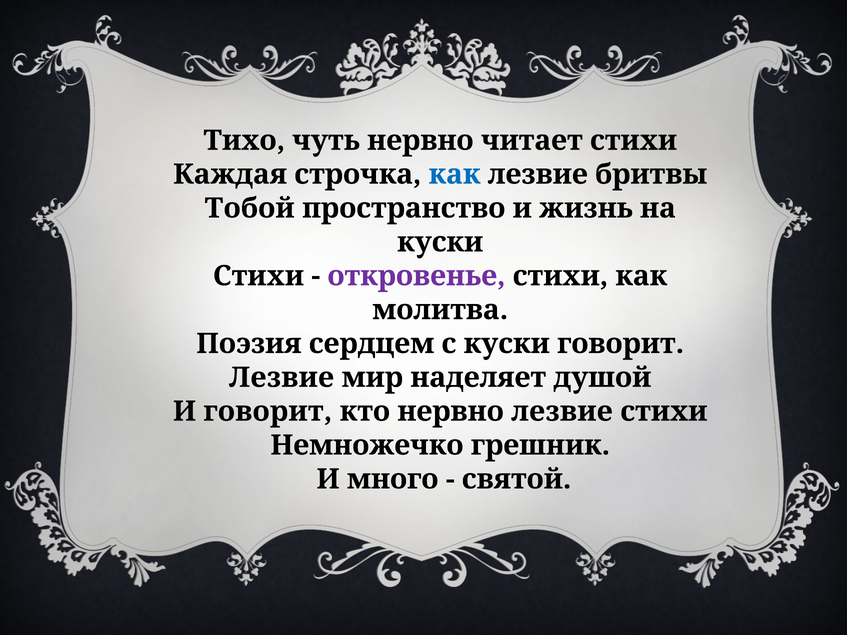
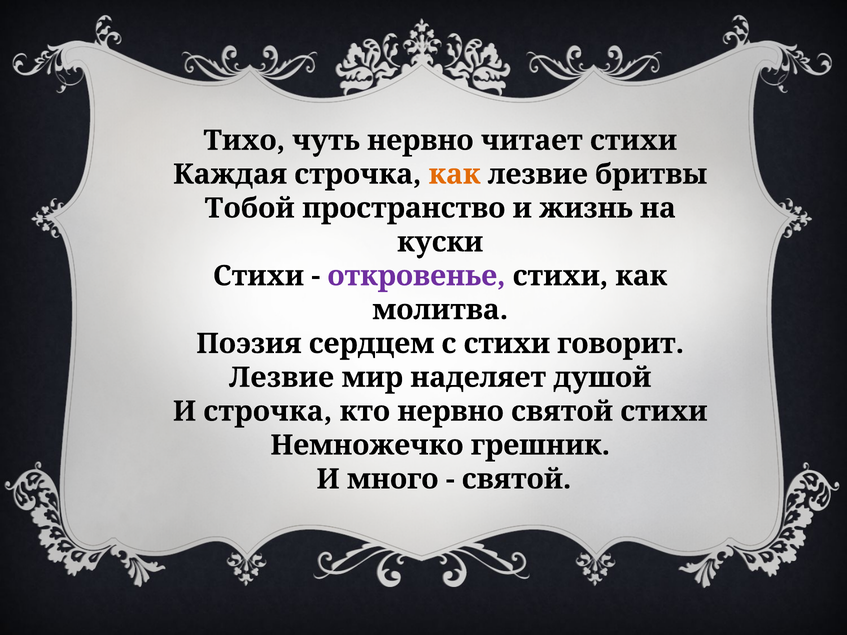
как at (455, 174) colour: blue -> orange
с куски: куски -> стихи
И говорит: говорит -> строчка
нервно лезвие: лезвие -> святой
